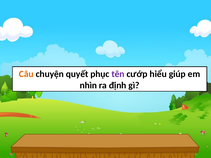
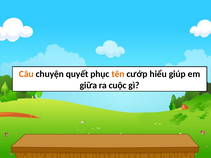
tên colour: purple -> orange
nhìn: nhìn -> giữa
định: định -> cuộc
